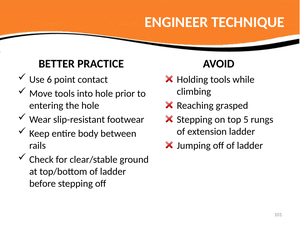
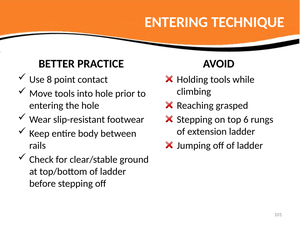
ENGINEER at (176, 22): ENGINEER -> ENTERING
6: 6 -> 8
5: 5 -> 6
